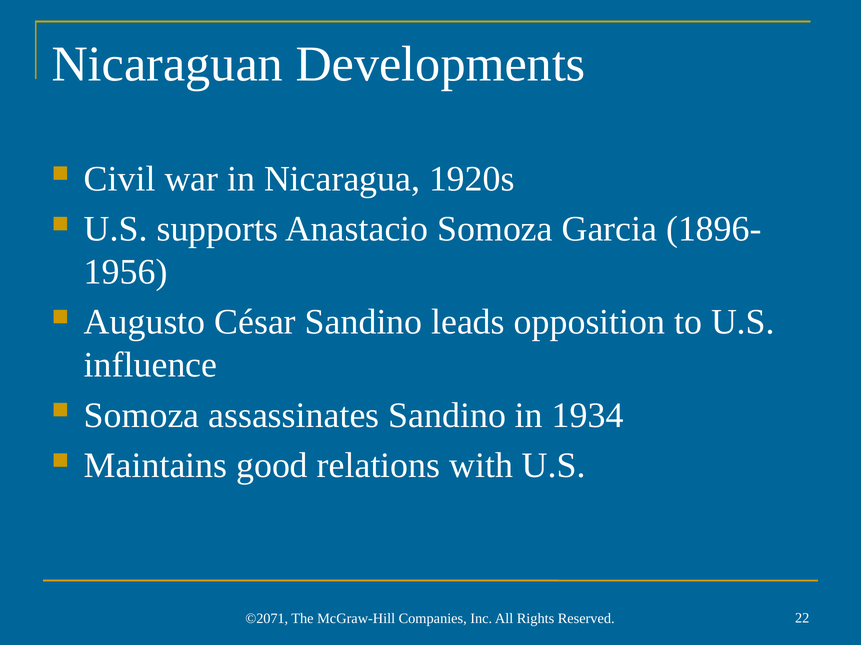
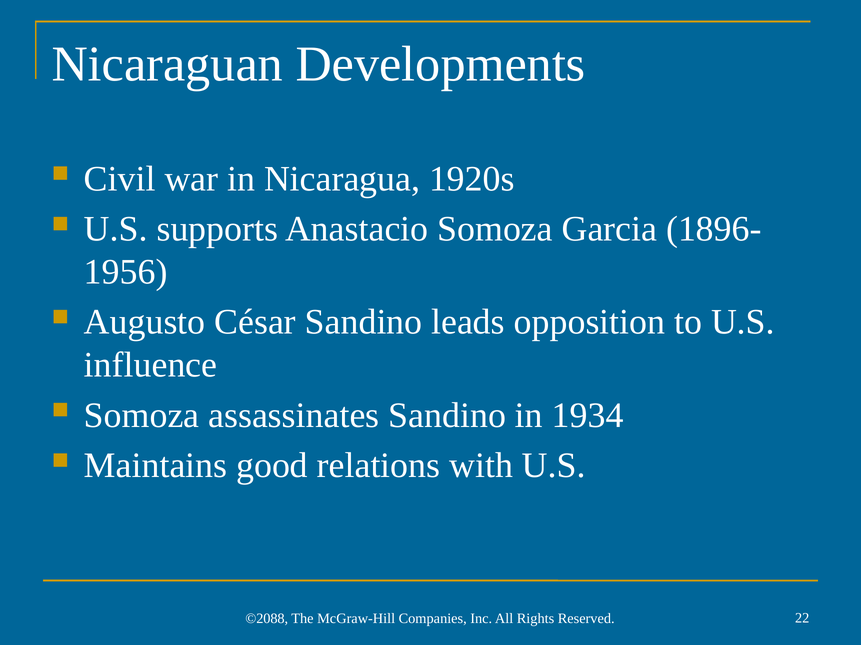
©2071: ©2071 -> ©2088
